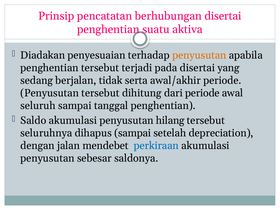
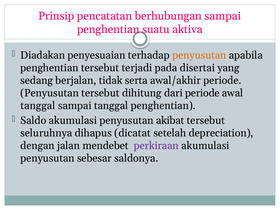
berhubungan disertai: disertai -> sampai
seluruh at (38, 106): seluruh -> tanggal
hilang: hilang -> akibat
dihapus sampai: sampai -> dicatat
perkiraan colour: blue -> purple
